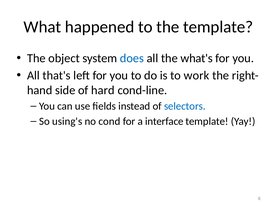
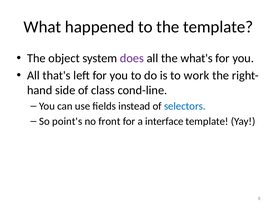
does colour: blue -> purple
hard: hard -> class
using's: using's -> point's
cond: cond -> front
